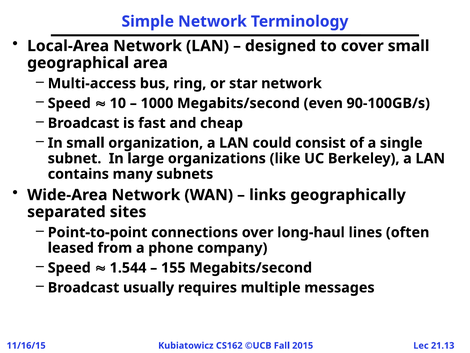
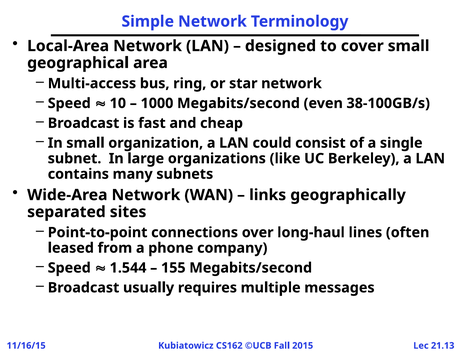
90-100GB/s: 90-100GB/s -> 38-100GB/s
